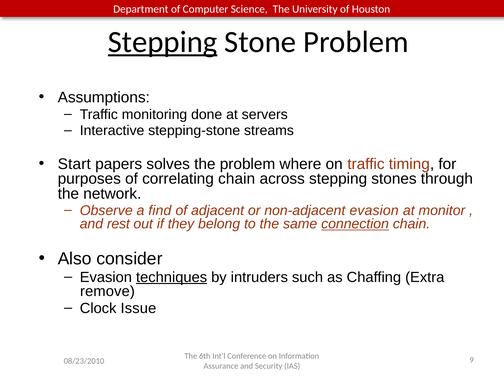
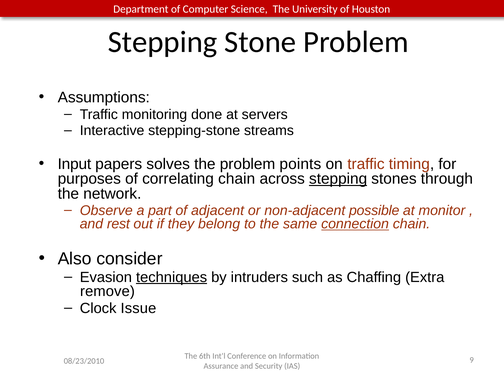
Stepping at (163, 42) underline: present -> none
Start: Start -> Input
where: where -> points
stepping at (338, 179) underline: none -> present
find: find -> part
non-adjacent evasion: evasion -> possible
